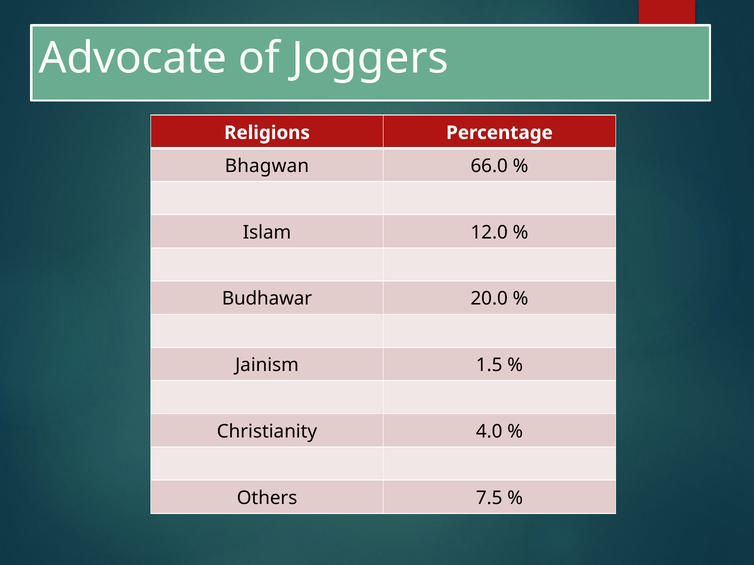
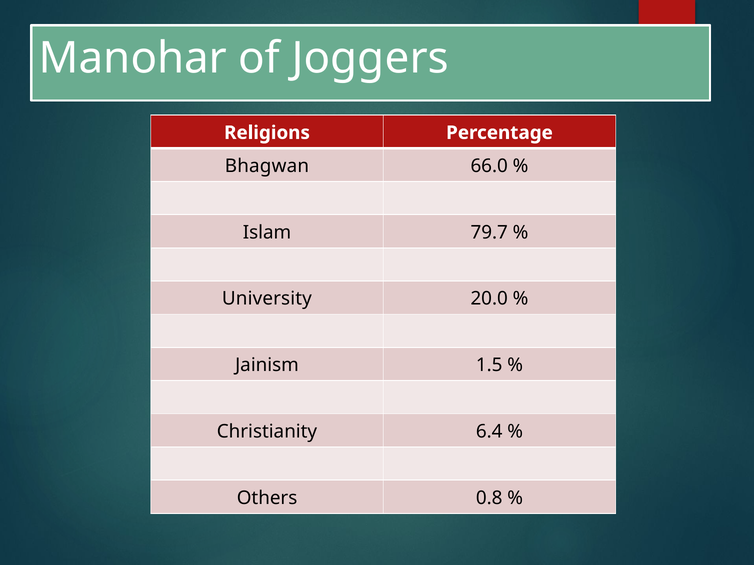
Advocate: Advocate -> Manohar
12.0: 12.0 -> 79.7
Budhawar: Budhawar -> University
4.0: 4.0 -> 6.4
7.5: 7.5 -> 0.8
